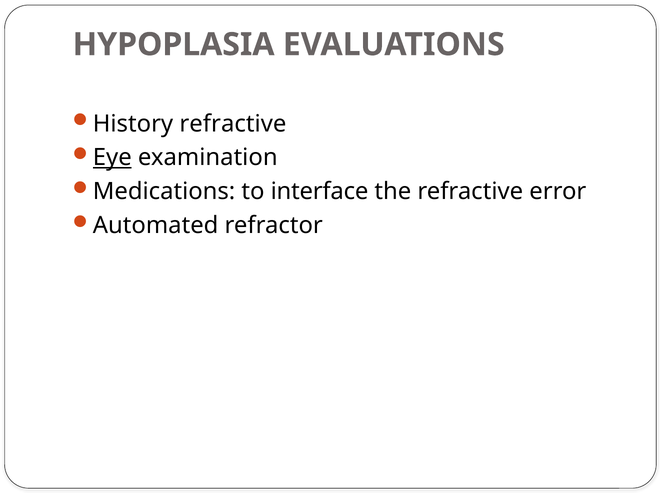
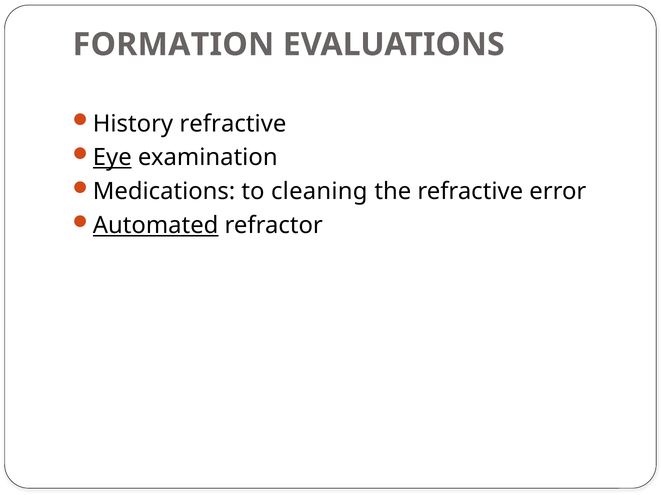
HYPOPLASIA: HYPOPLASIA -> FORMATION
interface: interface -> cleaning
Automated underline: none -> present
